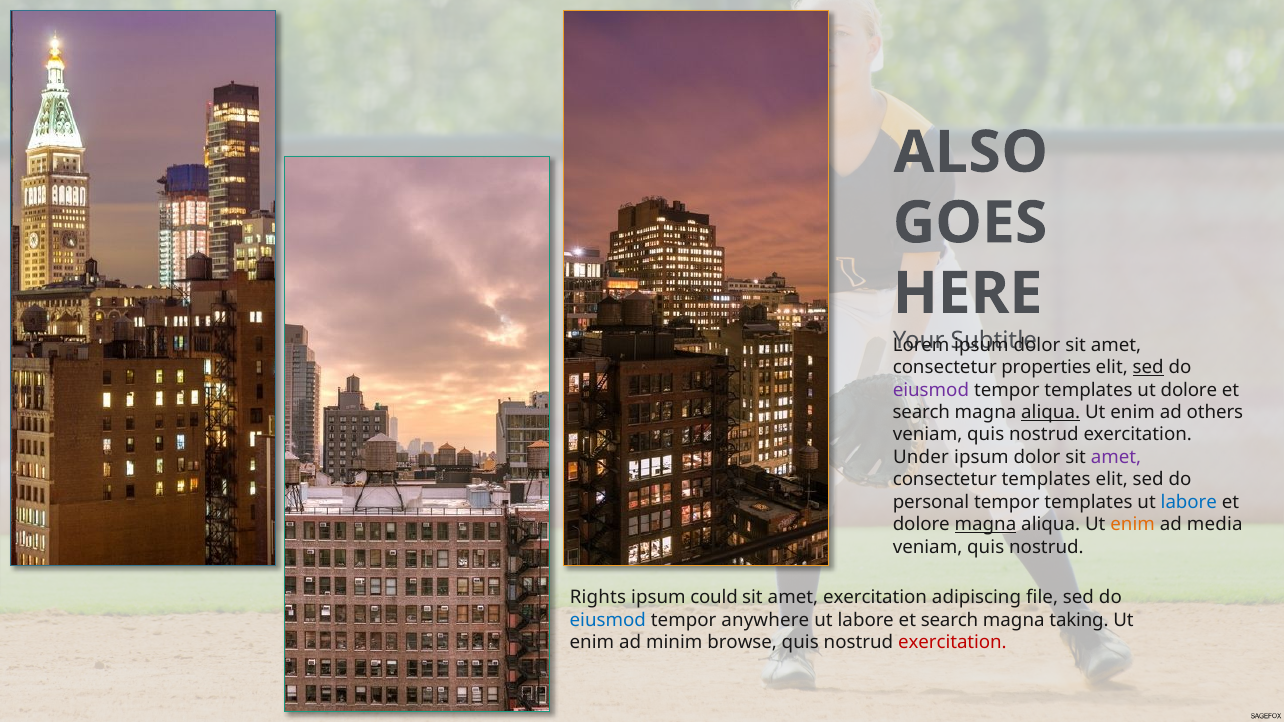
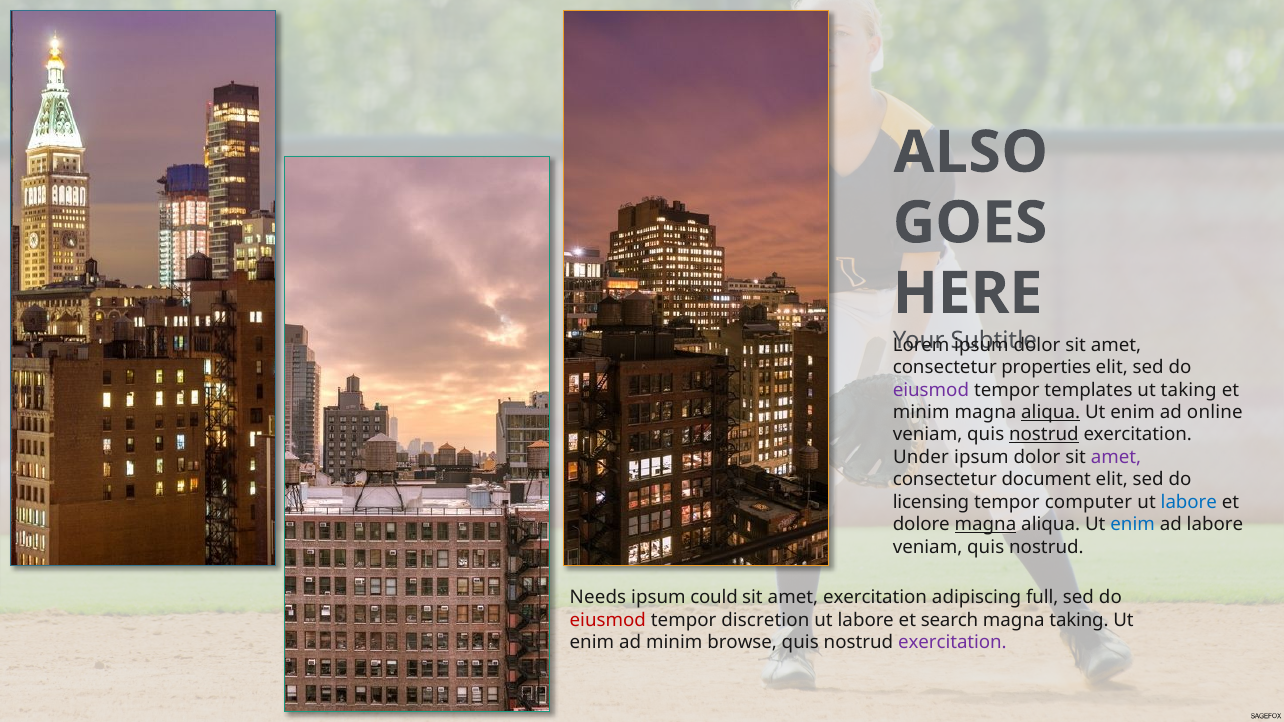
sed at (1148, 367) underline: present -> none
ut dolore: dolore -> taking
search at (921, 412): search -> minim
others: others -> online
nostrud at (1044, 435) underline: none -> present
consectetur templates: templates -> document
personal: personal -> licensing
templates at (1089, 502): templates -> computer
enim at (1133, 525) colour: orange -> blue
ad media: media -> labore
Rights: Rights -> Needs
file: file -> full
eiusmod at (608, 620) colour: blue -> red
anywhere: anywhere -> discretion
exercitation at (952, 643) colour: red -> purple
